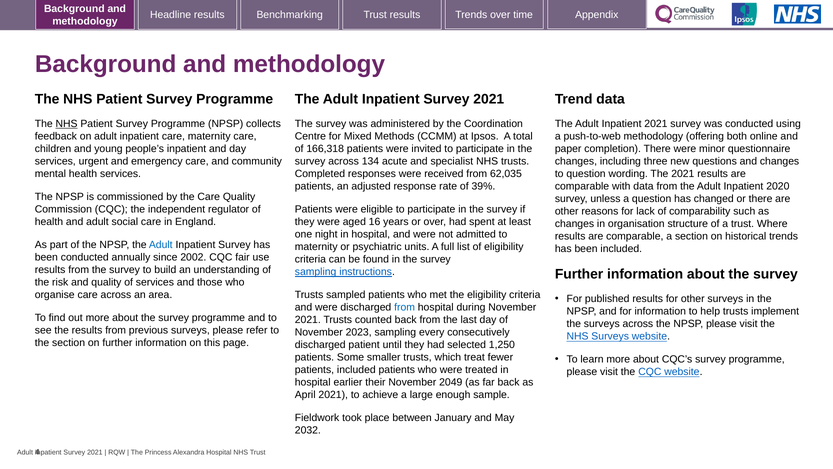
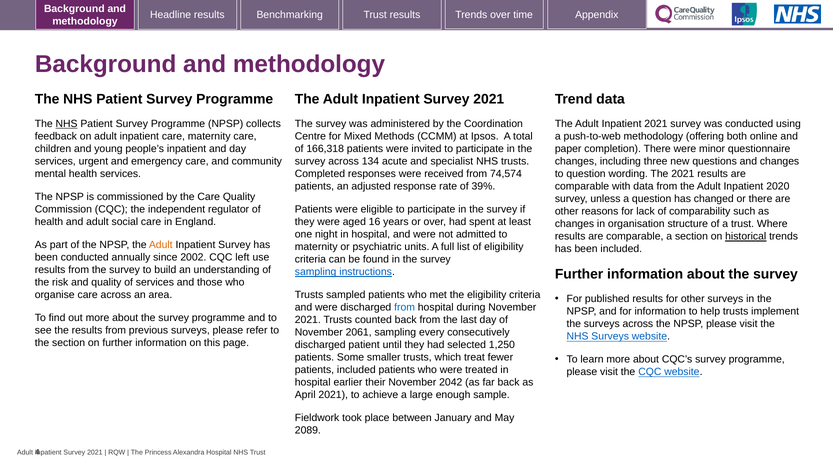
62,035: 62,035 -> 74,574
historical underline: none -> present
Adult at (161, 245) colour: blue -> orange
fair: fair -> left
2023: 2023 -> 2061
2049: 2049 -> 2042
2032: 2032 -> 2089
